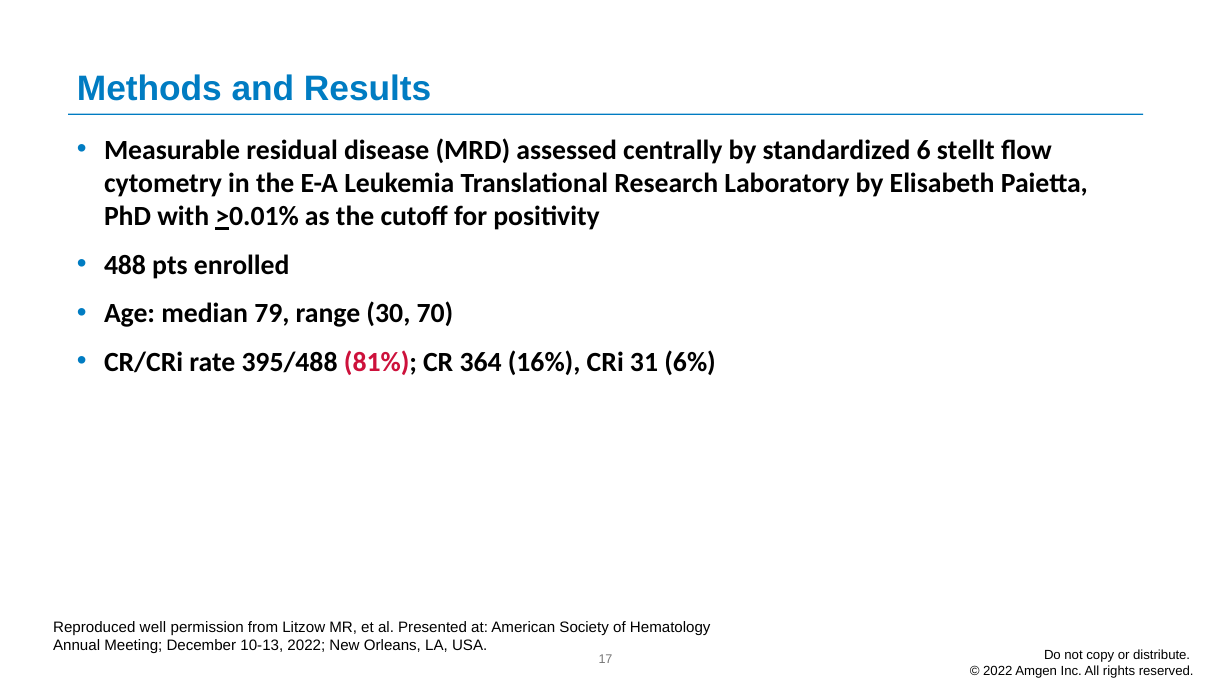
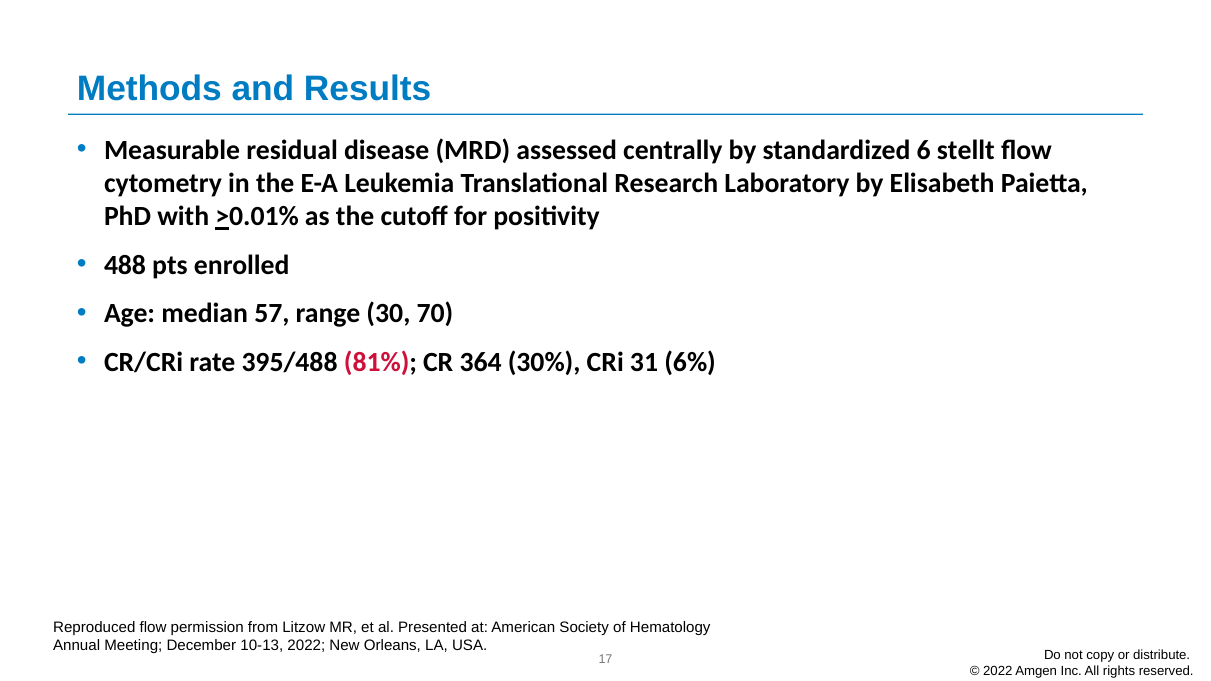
79: 79 -> 57
16%: 16% -> 30%
Reproduced well: well -> flow
